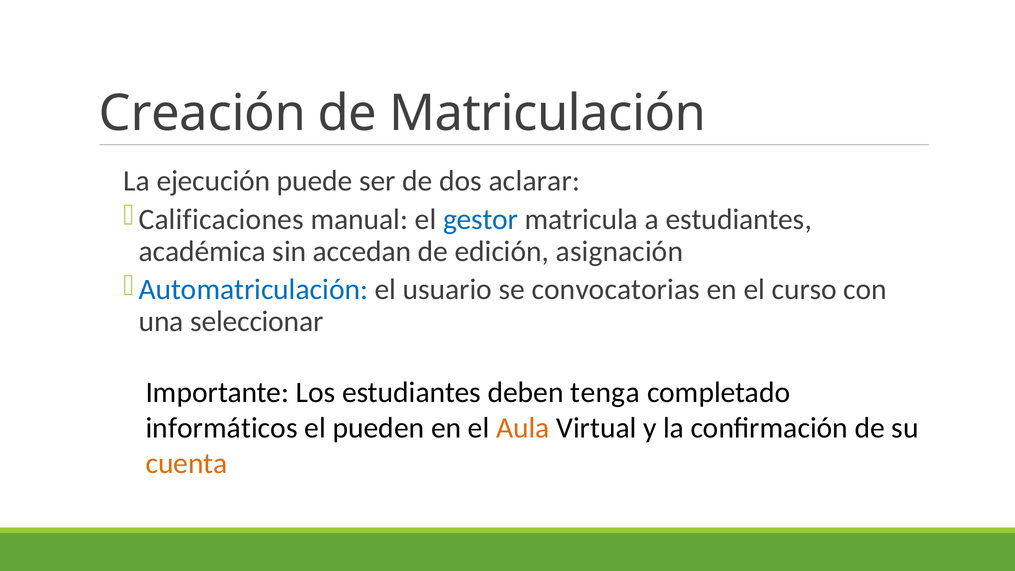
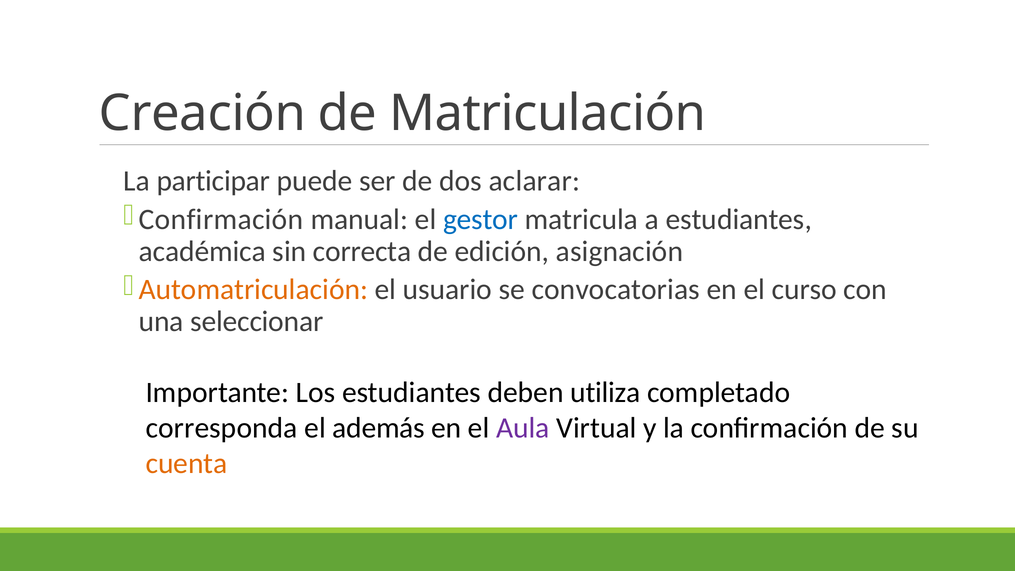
ejecución: ejecución -> participar
Calificaciones at (221, 219): Calificaciones -> Confirmación
accedan: accedan -> correcta
Automatriculación colour: blue -> orange
tenga: tenga -> utiliza
informáticos: informáticos -> corresponda
pueden: pueden -> además
Aula colour: orange -> purple
